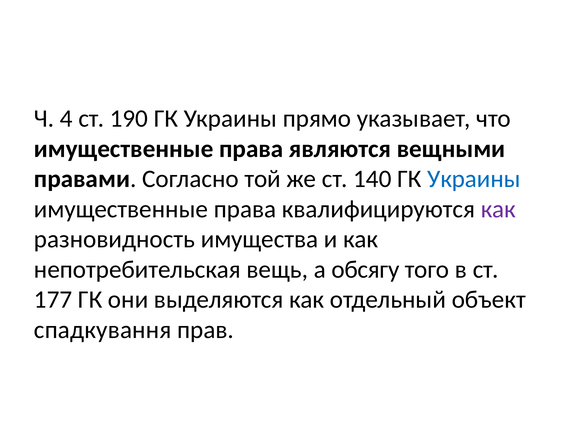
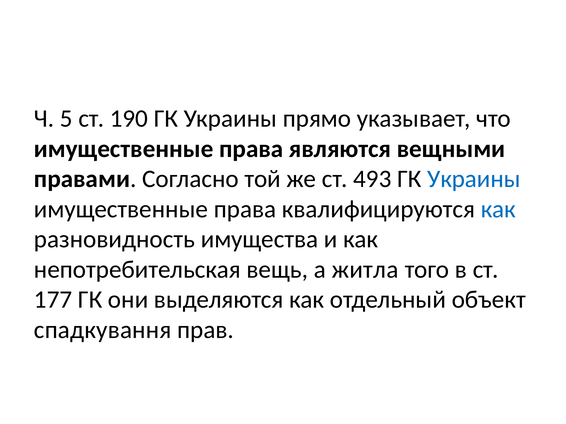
4: 4 -> 5
140: 140 -> 493
как at (498, 209) colour: purple -> blue
обсягу: обсягу -> житла
